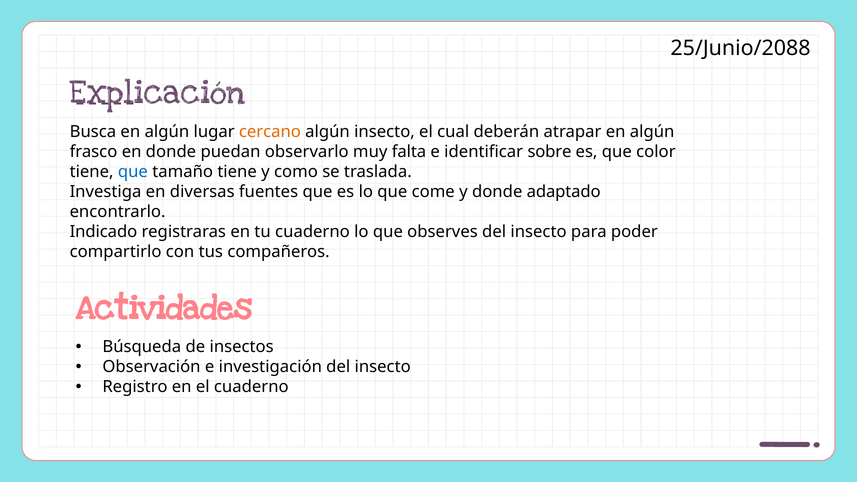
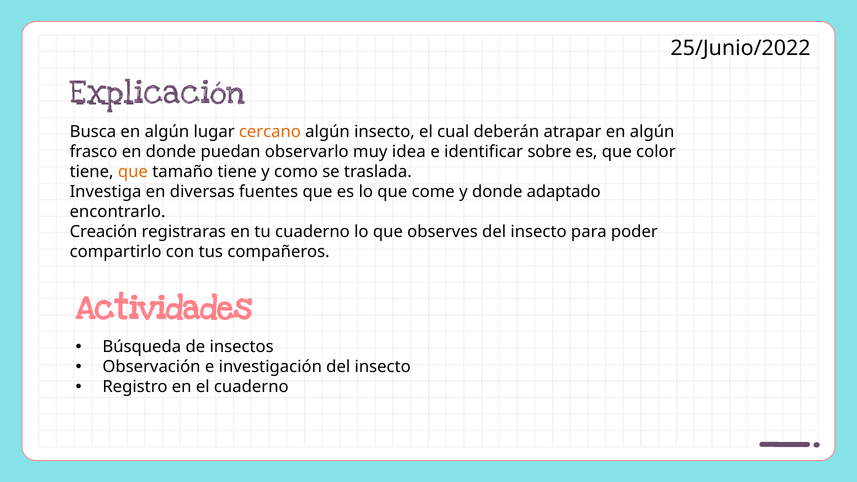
25/Junio/2088: 25/Junio/2088 -> 25/Junio/2022
falta: falta -> idea
que at (133, 172) colour: blue -> orange
Indicado: Indicado -> Creación
